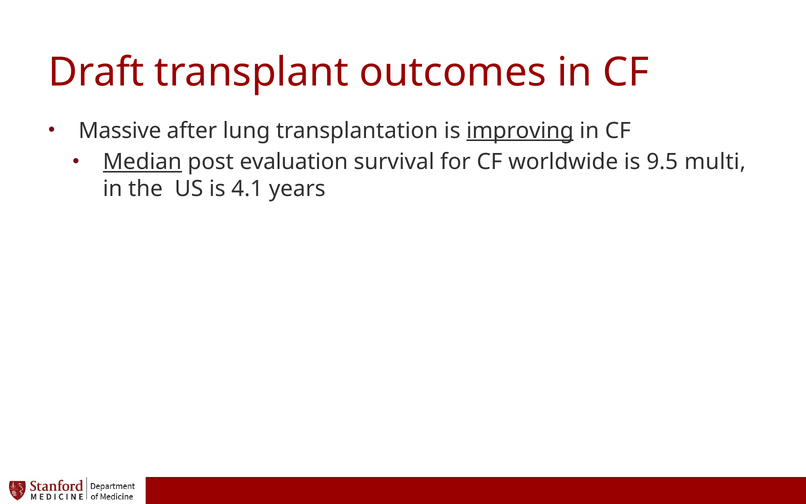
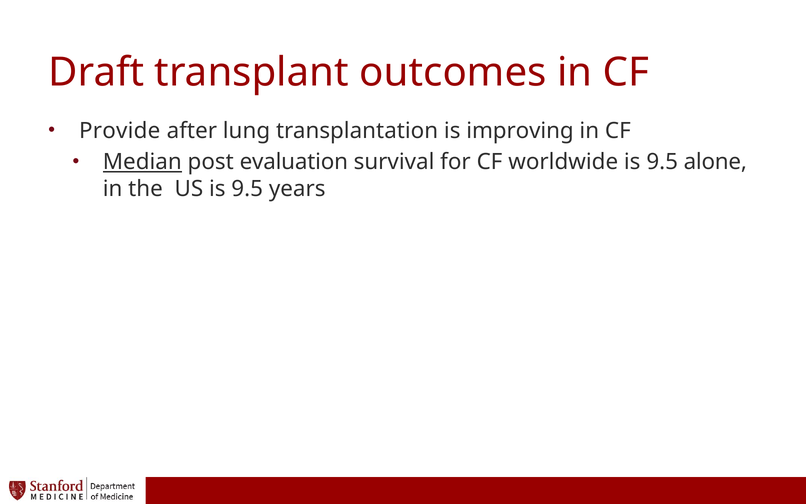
Massive: Massive -> Provide
improving underline: present -> none
multi: multi -> alone
US is 4.1: 4.1 -> 9.5
